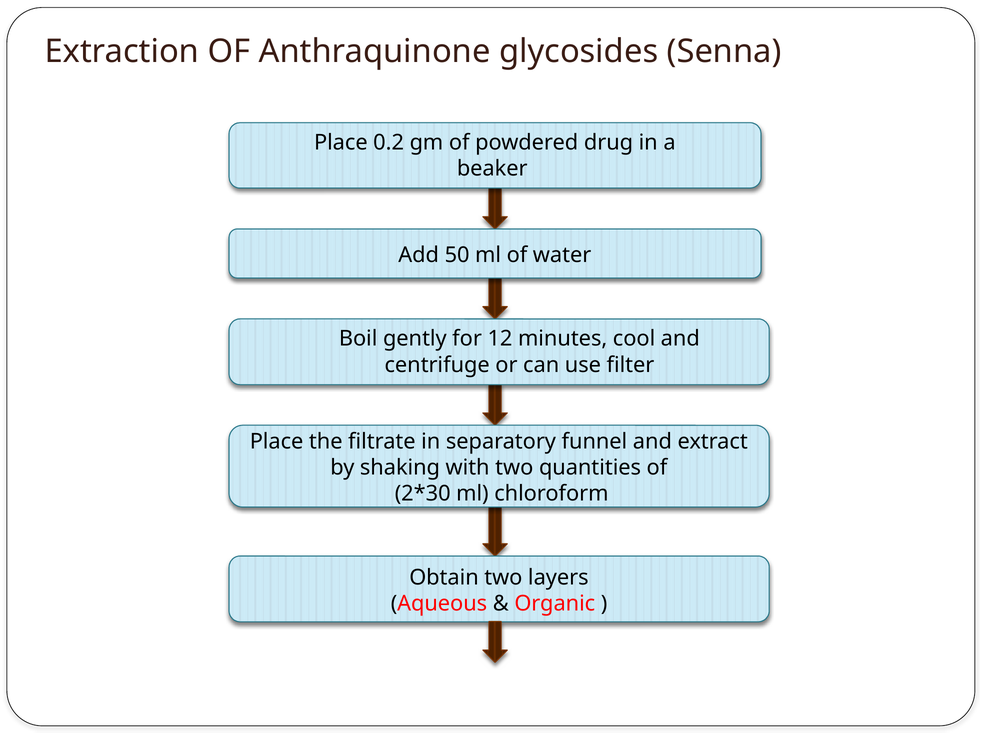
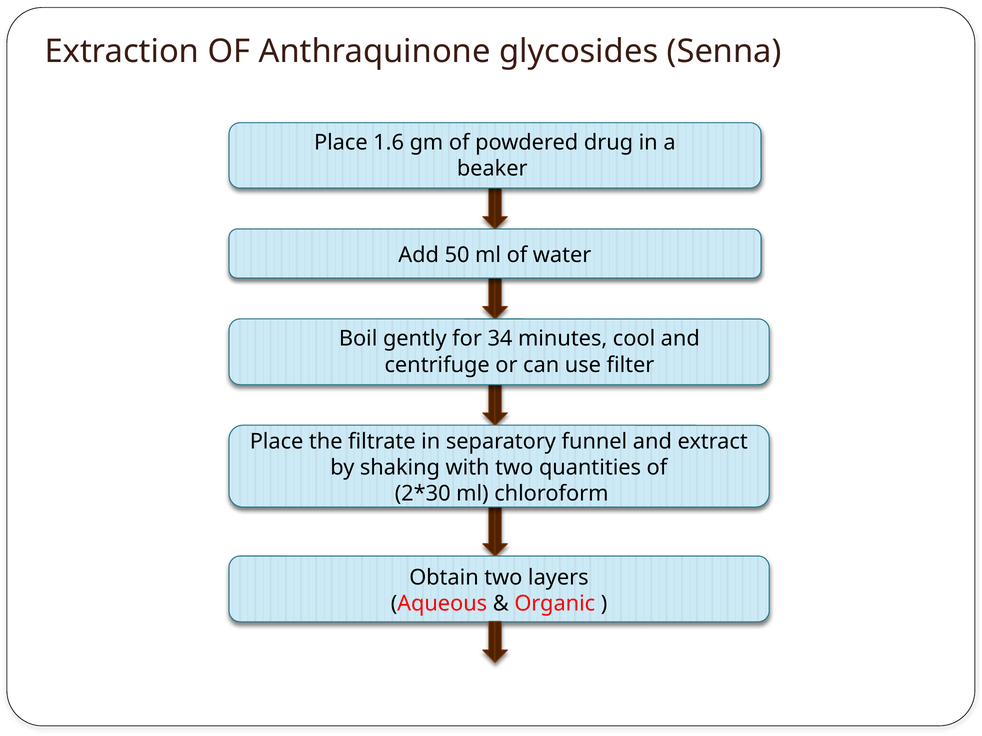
0.2: 0.2 -> 1.6
12: 12 -> 34
